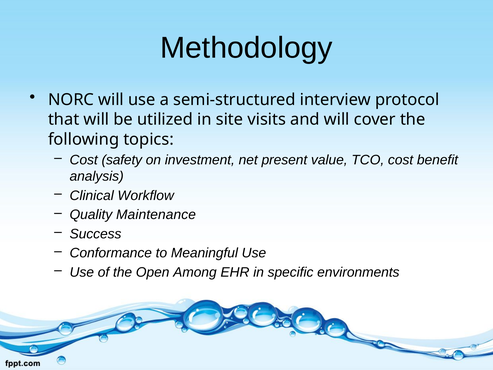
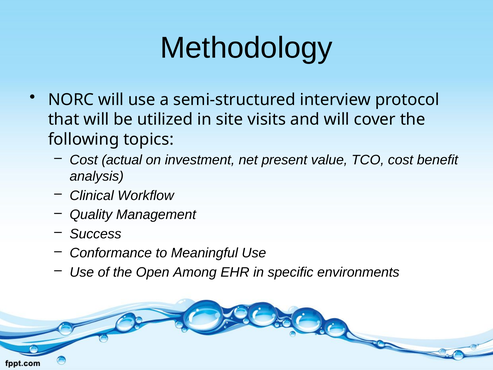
safety: safety -> actual
Maintenance: Maintenance -> Management
